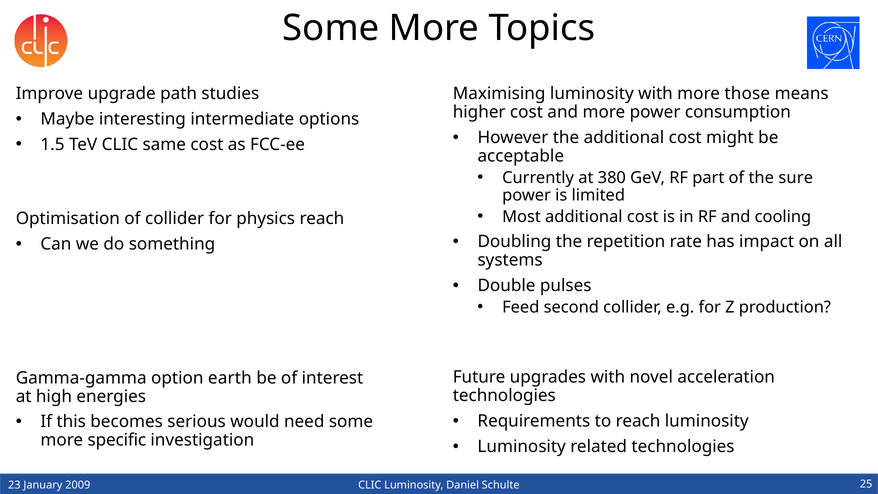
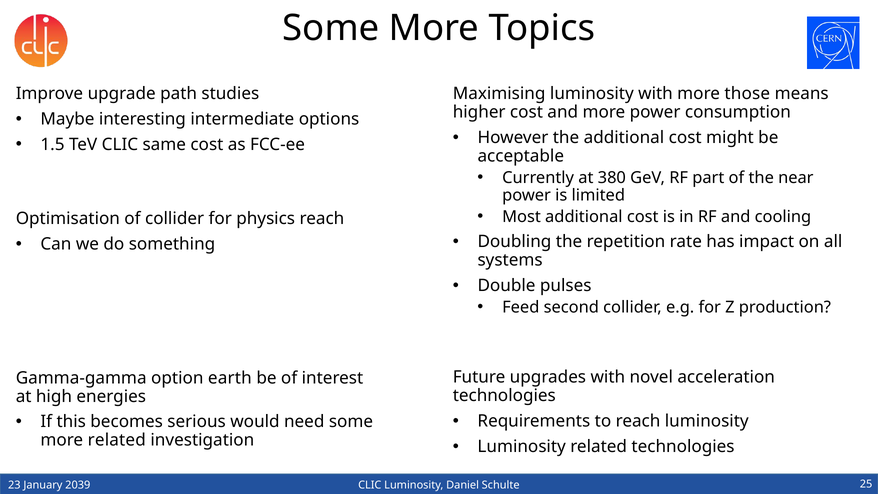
sure: sure -> near
more specific: specific -> related
2009: 2009 -> 2039
